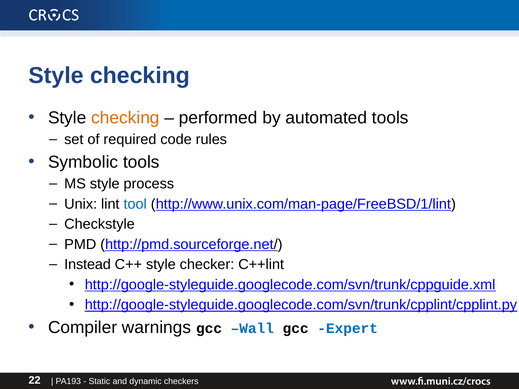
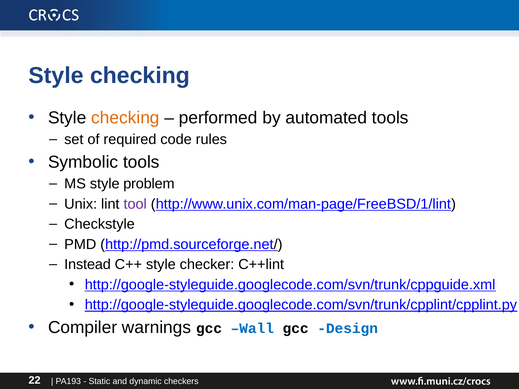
process: process -> problem
tool colour: blue -> purple
Expert: Expert -> Design
